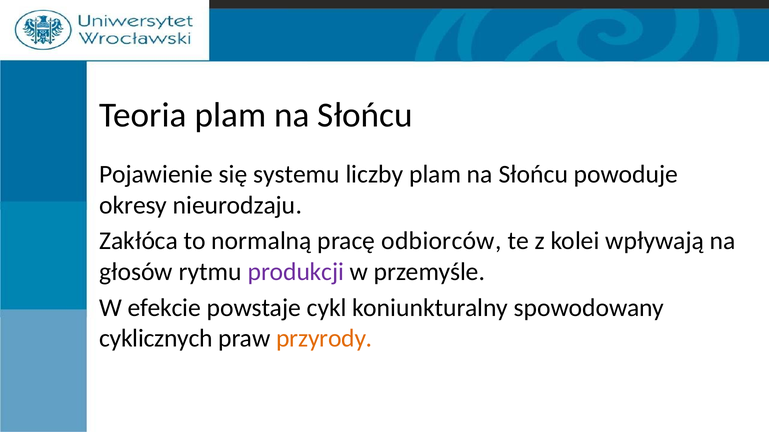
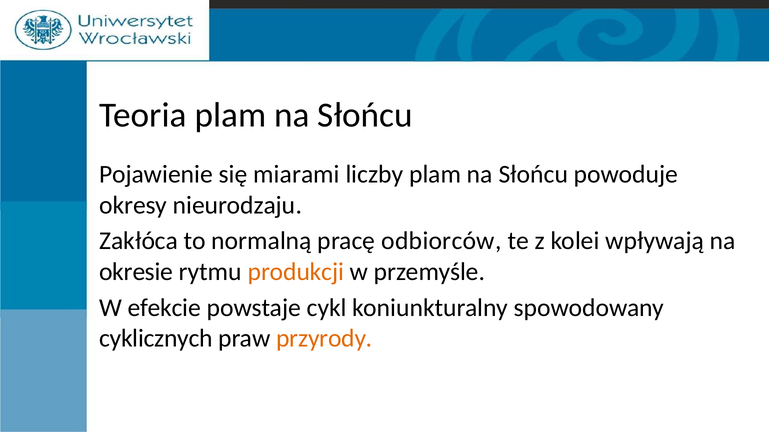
systemu: systemu -> miarami
głosów: głosów -> okresie
produkcji colour: purple -> orange
